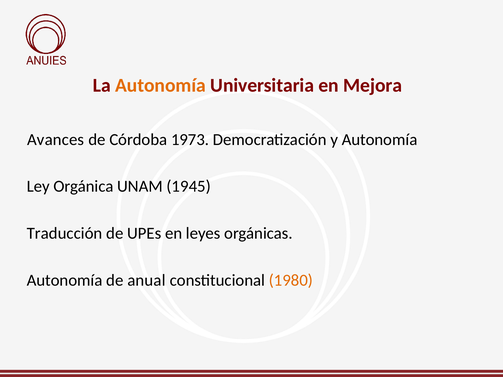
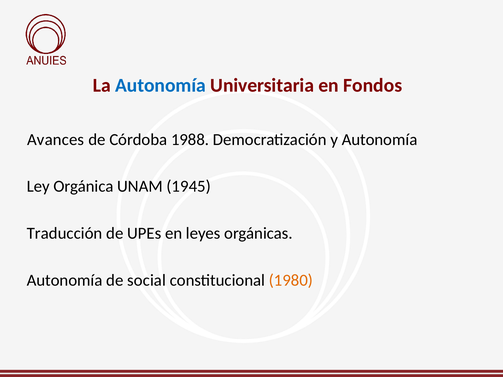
Autonomía at (161, 85) colour: orange -> blue
Mejora: Mejora -> Fondos
1973: 1973 -> 1988
anual: anual -> social
